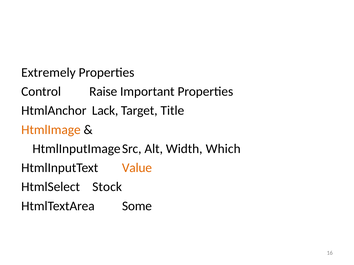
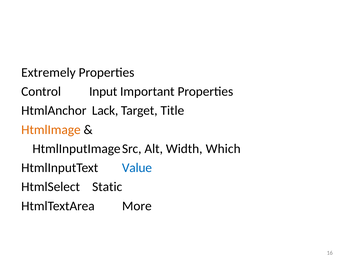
Raise: Raise -> Input
Value colour: orange -> blue
Stock: Stock -> Static
Some: Some -> More
